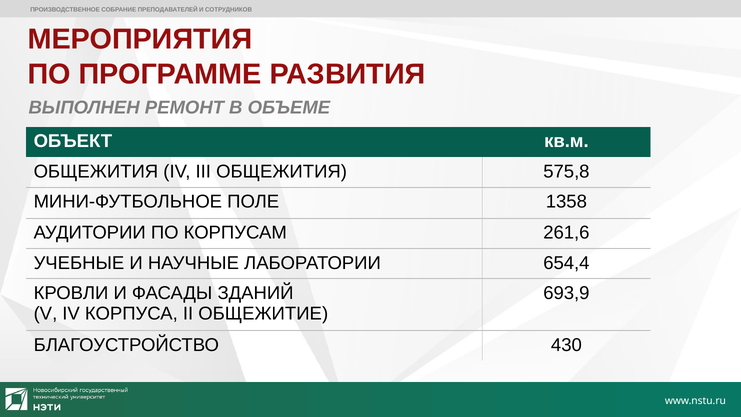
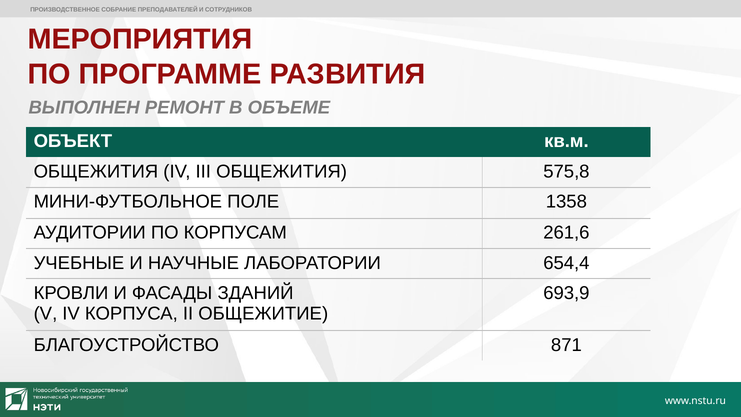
430: 430 -> 871
